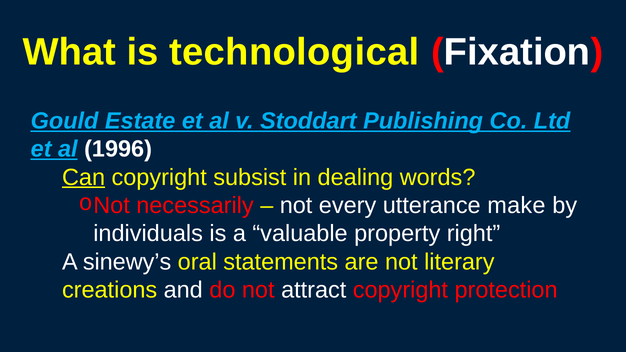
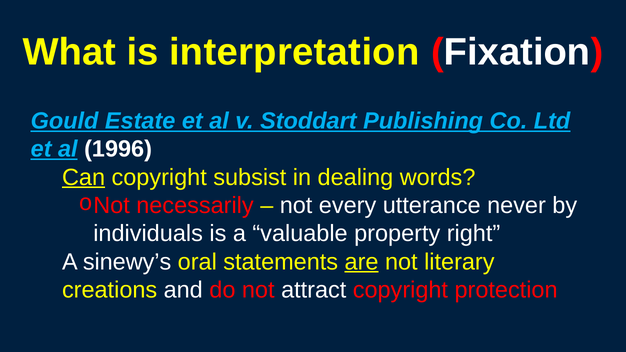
technological: technological -> interpretation
make: make -> never
are underline: none -> present
